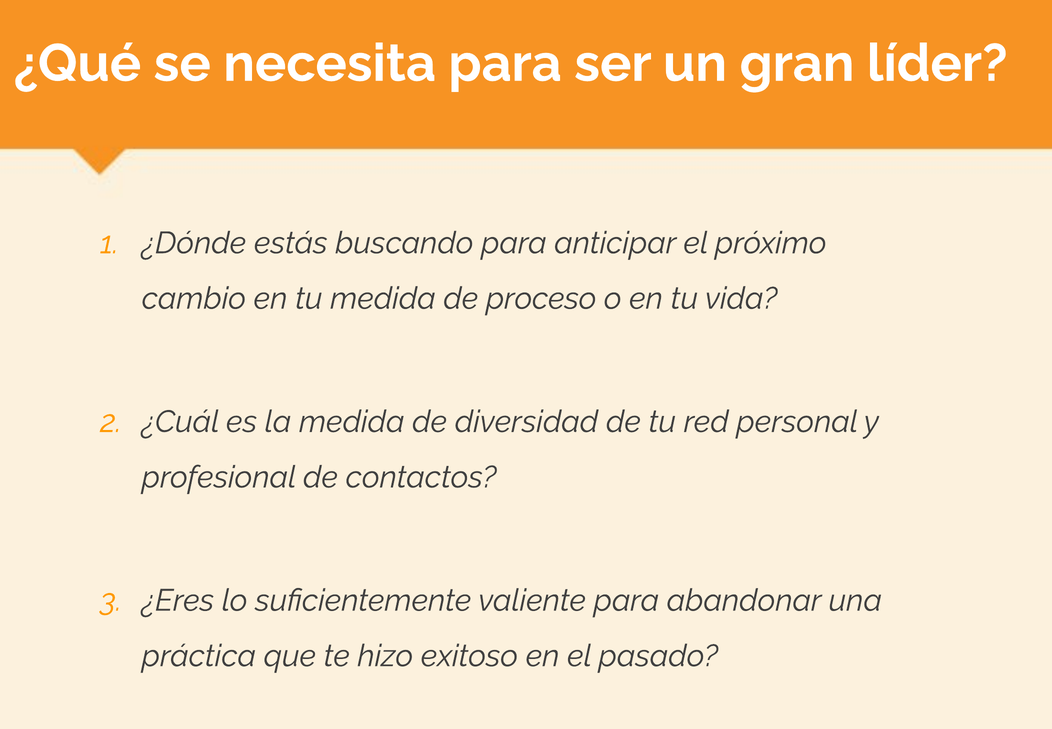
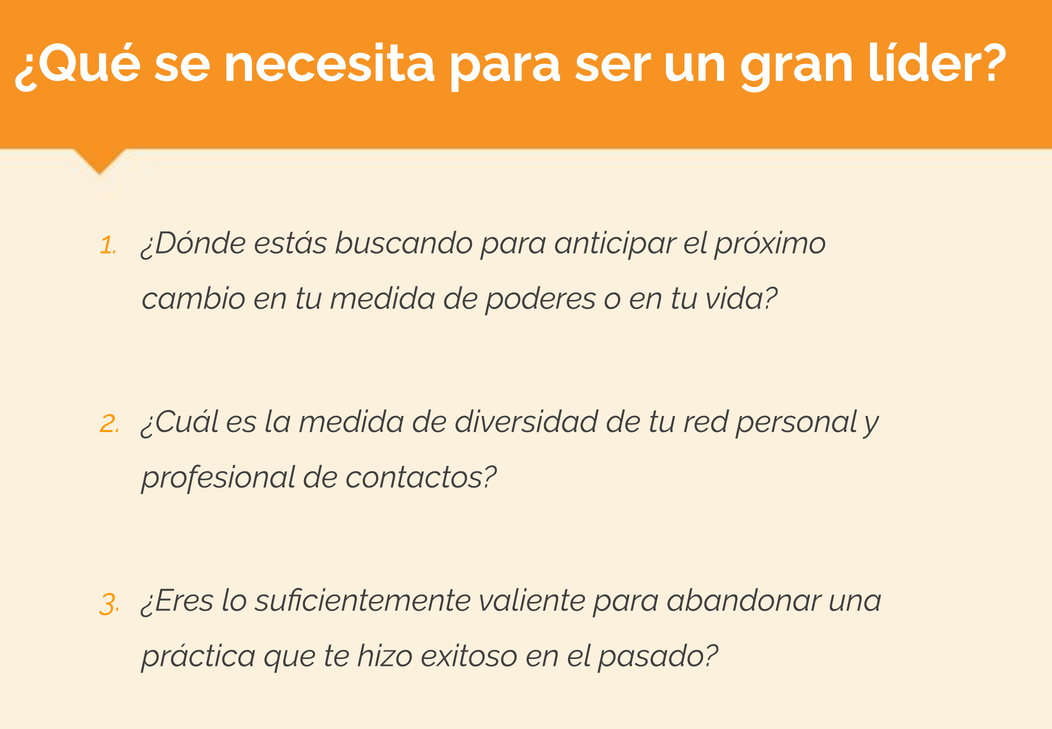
proceso: proceso -> poderes
